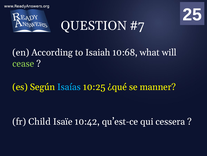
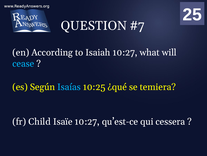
Isaiah 10:68: 10:68 -> 10:27
cease colour: light green -> light blue
manner: manner -> temiera
Isaïe 10:42: 10:42 -> 10:27
